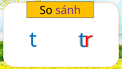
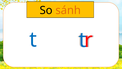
sánh colour: purple -> orange
